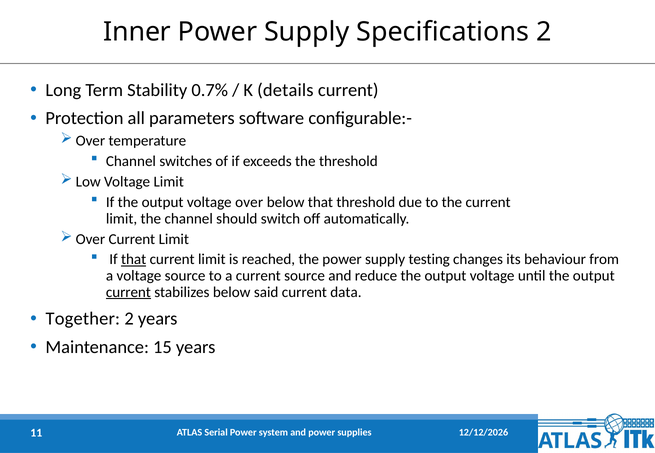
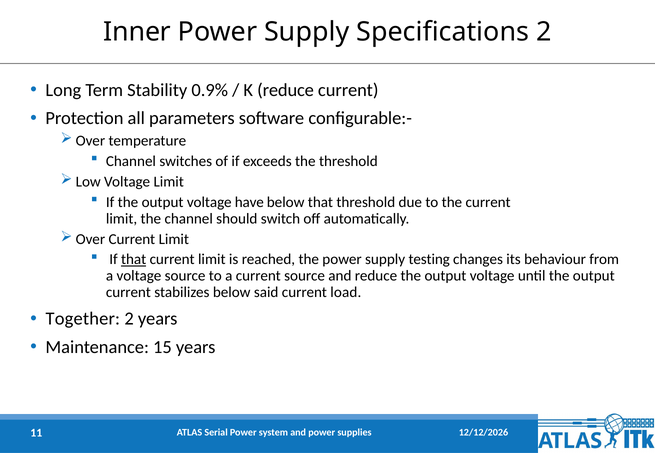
0.7%: 0.7% -> 0.9%
K details: details -> reduce
over: over -> have
current at (128, 292) underline: present -> none
data: data -> load
